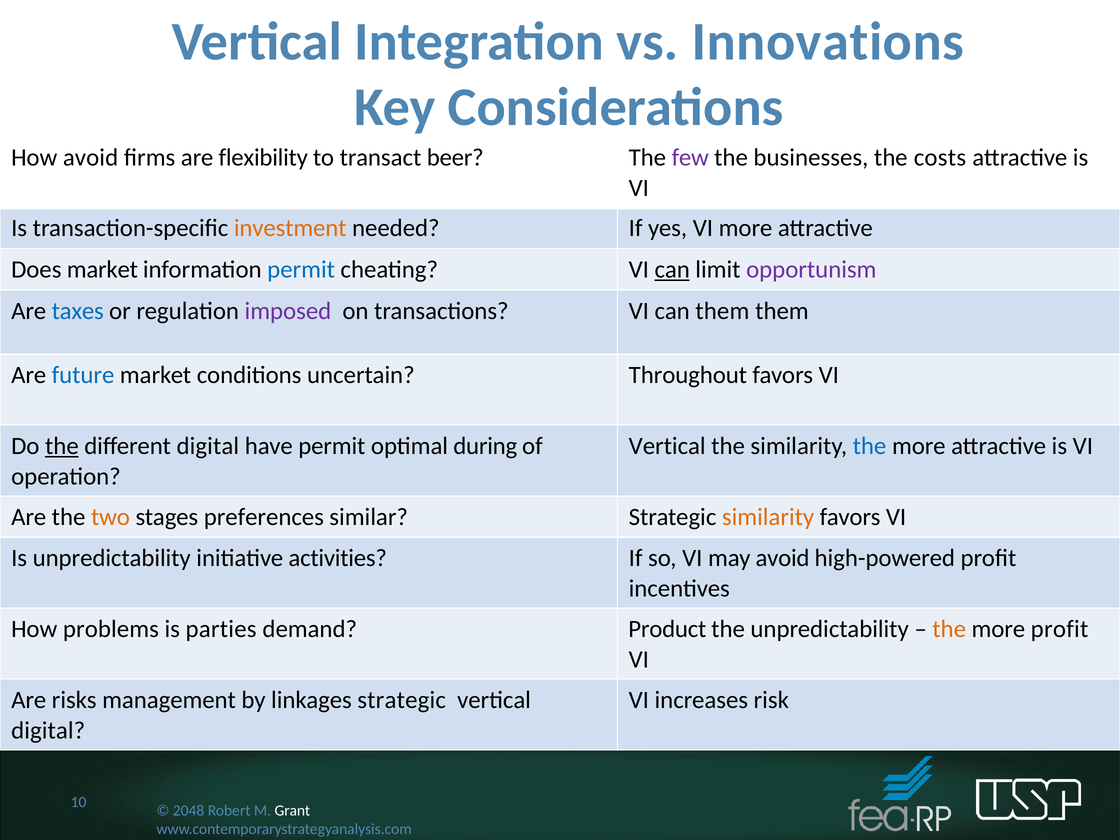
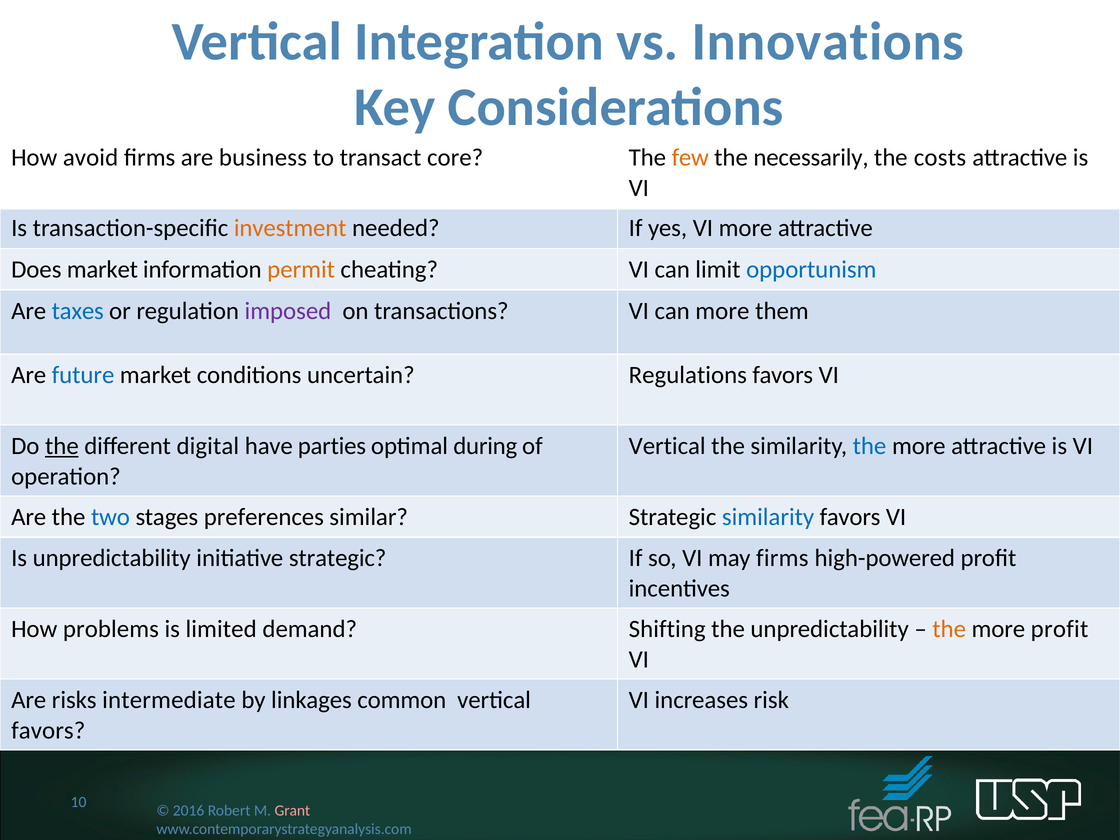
flexibility: flexibility -> business
beer: beer -> core
few colour: purple -> orange
businesses: businesses -> necessarily
permit at (301, 270) colour: blue -> orange
can at (672, 270) underline: present -> none
opportunism colour: purple -> blue
can them: them -> more
Throughout: Throughout -> Regulations
have permit: permit -> parties
two colour: orange -> blue
similarity at (768, 517) colour: orange -> blue
initiative activities: activities -> strategic
may avoid: avoid -> firms
parties: parties -> limited
Product: Product -> Shifting
management: management -> intermediate
linkages strategic: strategic -> common
digital at (48, 730): digital -> favors
2048: 2048 -> 2016
Grant colour: white -> pink
